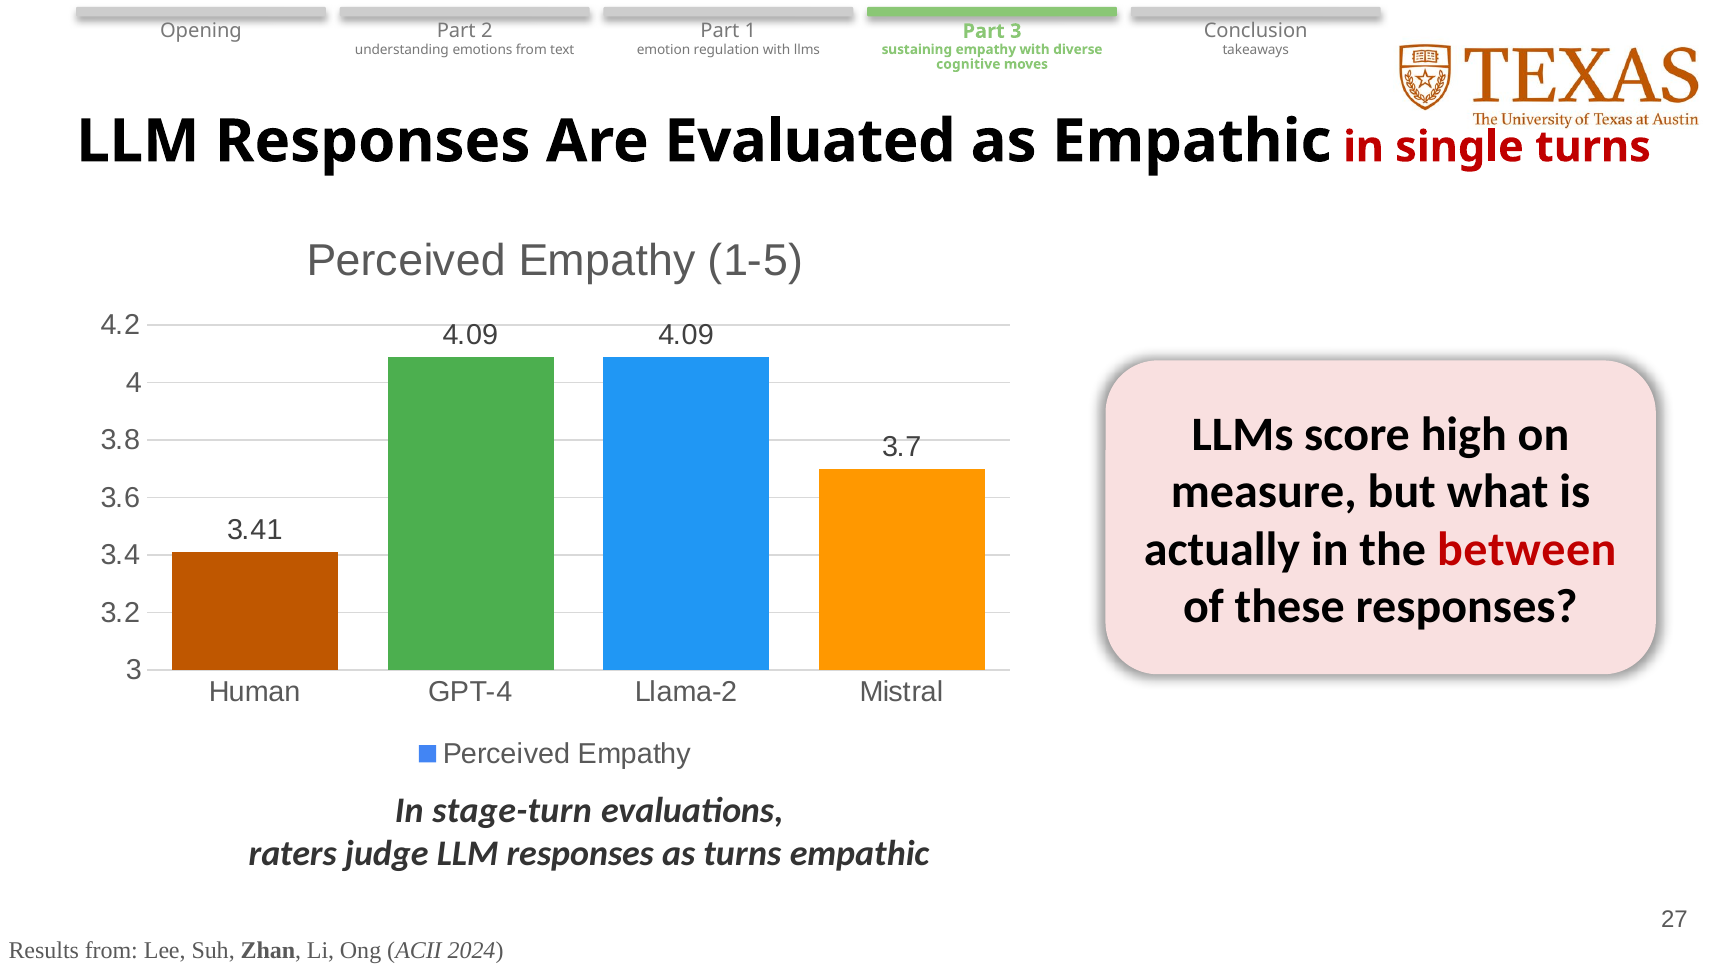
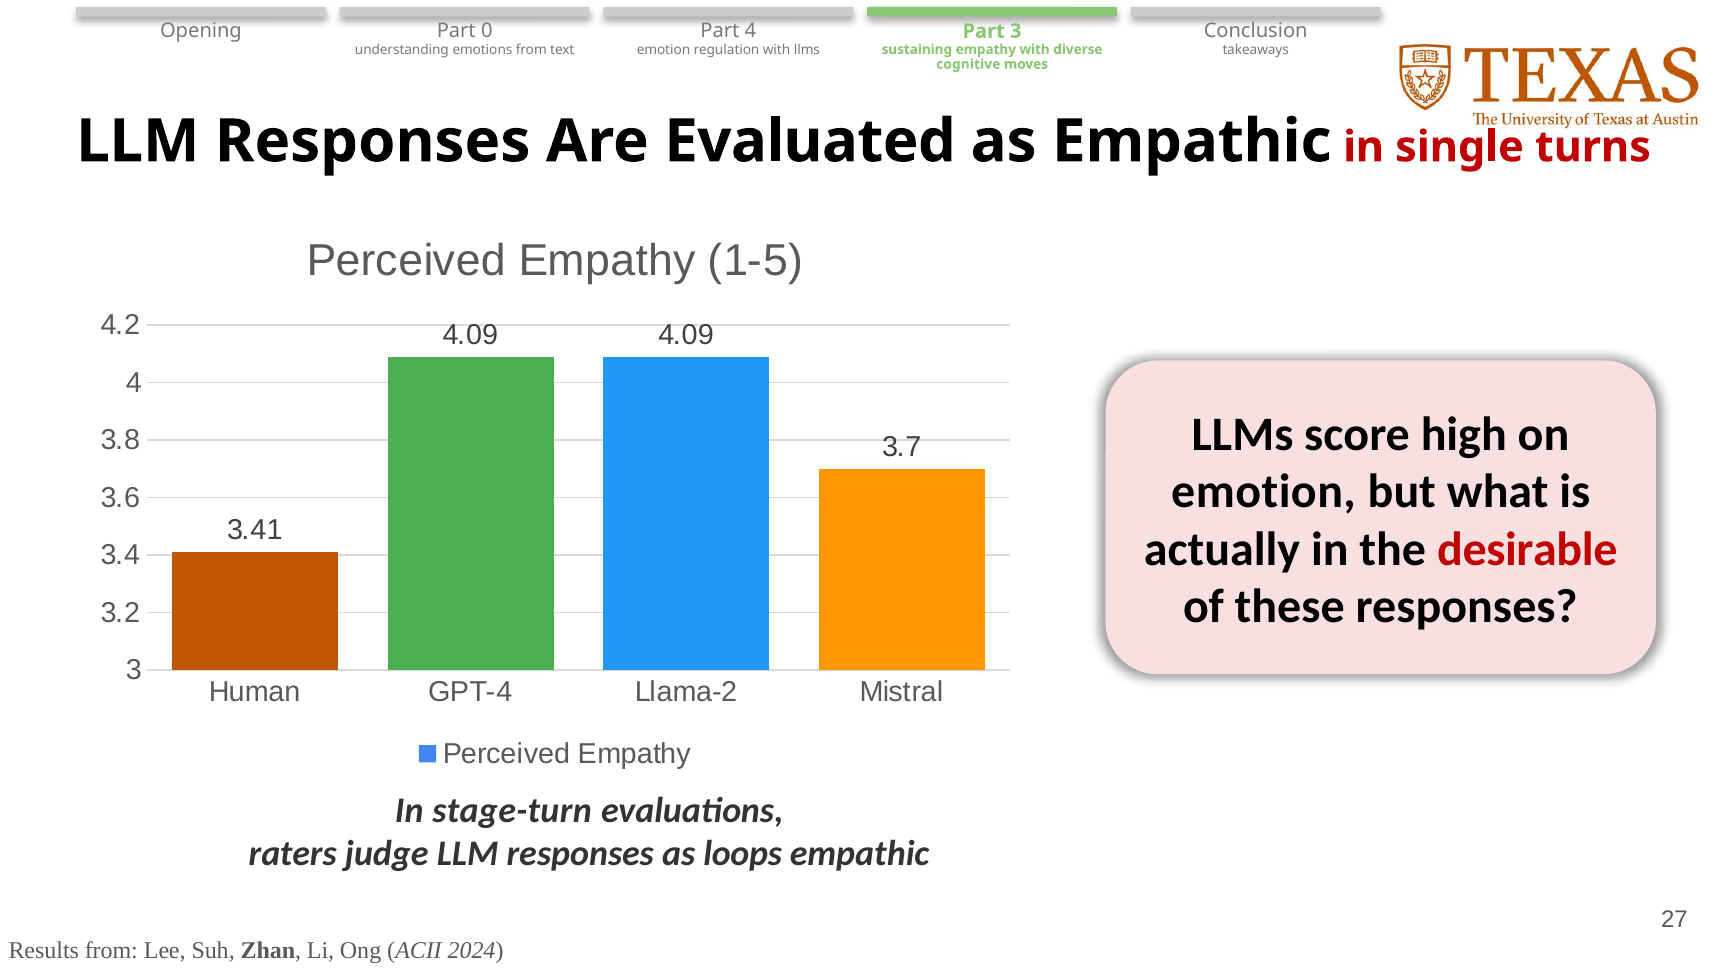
2: 2 -> 0
Part 1: 1 -> 4
measure at (1264, 492): measure -> emotion
between: between -> desirable
as turns: turns -> loops
